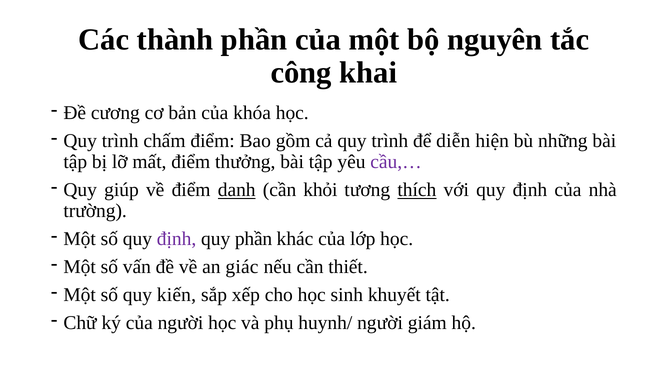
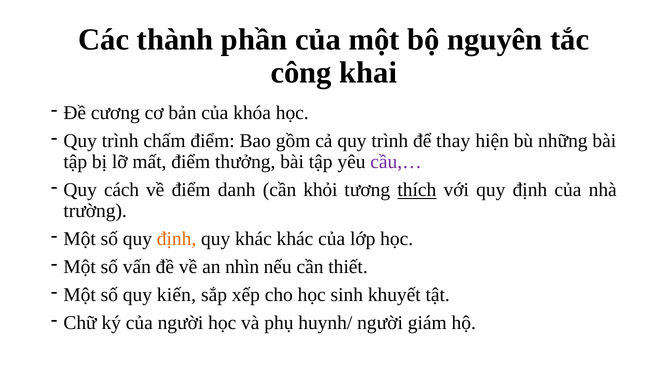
diễn: diễn -> thay
giúp: giúp -> cách
danh underline: present -> none
định at (177, 239) colour: purple -> orange
quy phần: phần -> khác
giác: giác -> nhìn
